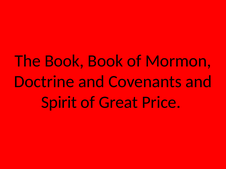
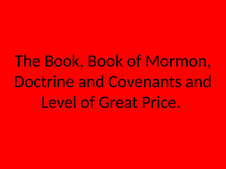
Spirit: Spirit -> Level
